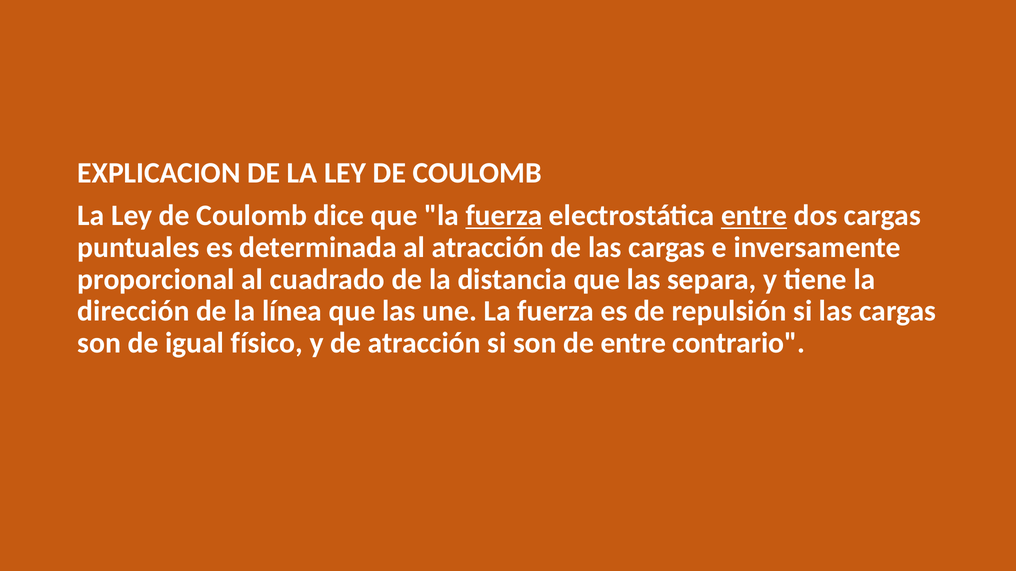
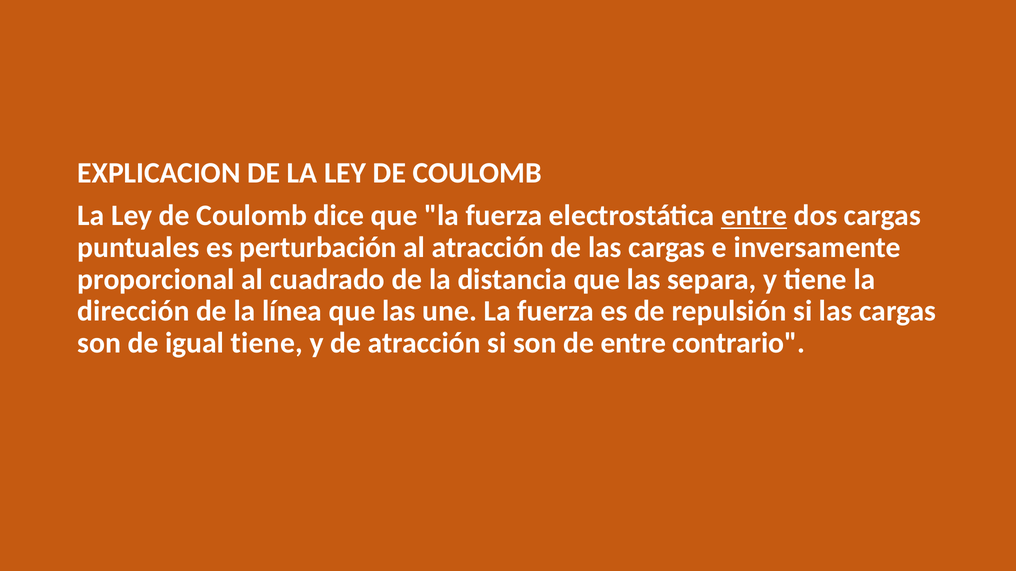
fuerza at (504, 216) underline: present -> none
determinada: determinada -> perturbación
igual físico: físico -> tiene
